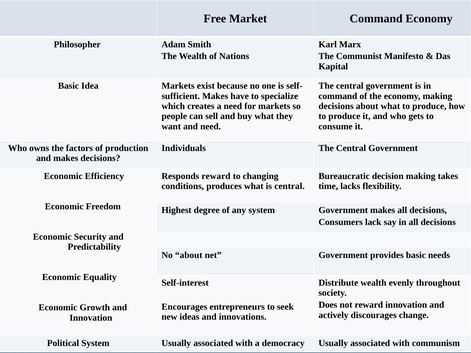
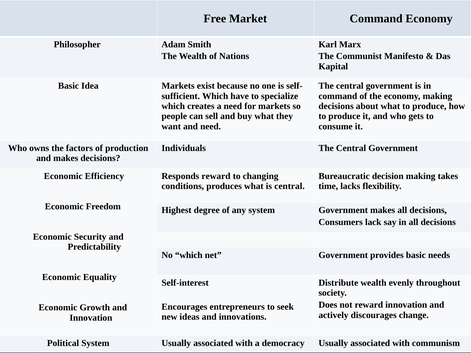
Makes at (215, 96): Makes -> Which
No about: about -> which
